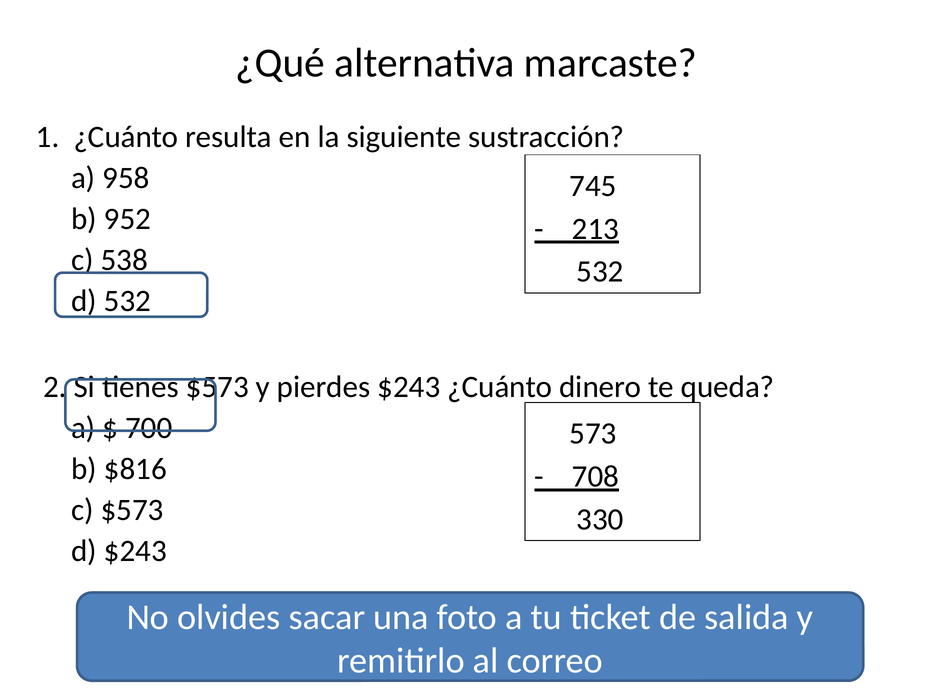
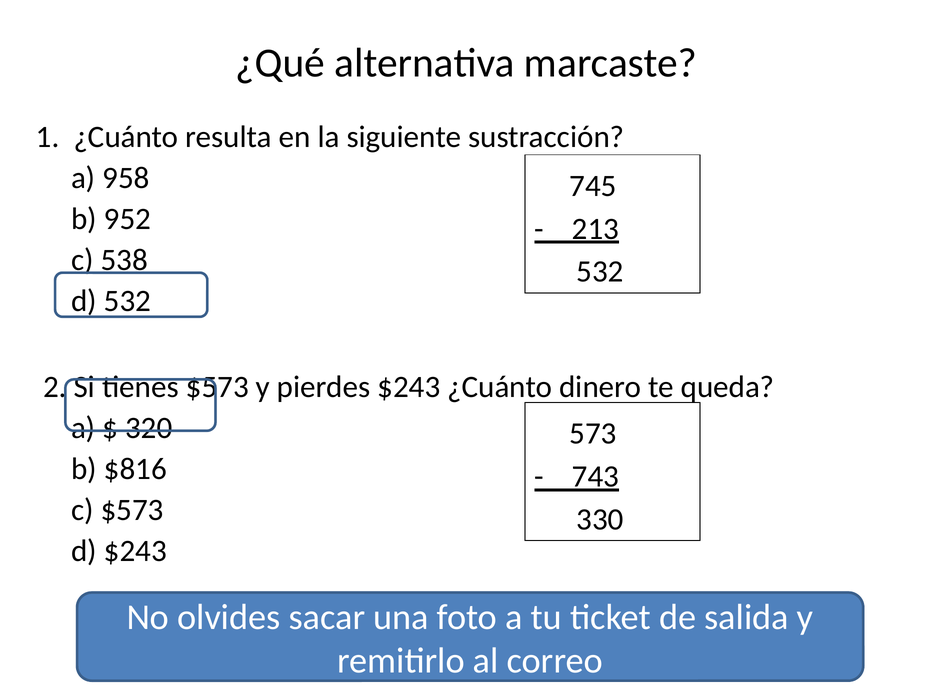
700: 700 -> 320
708: 708 -> 743
